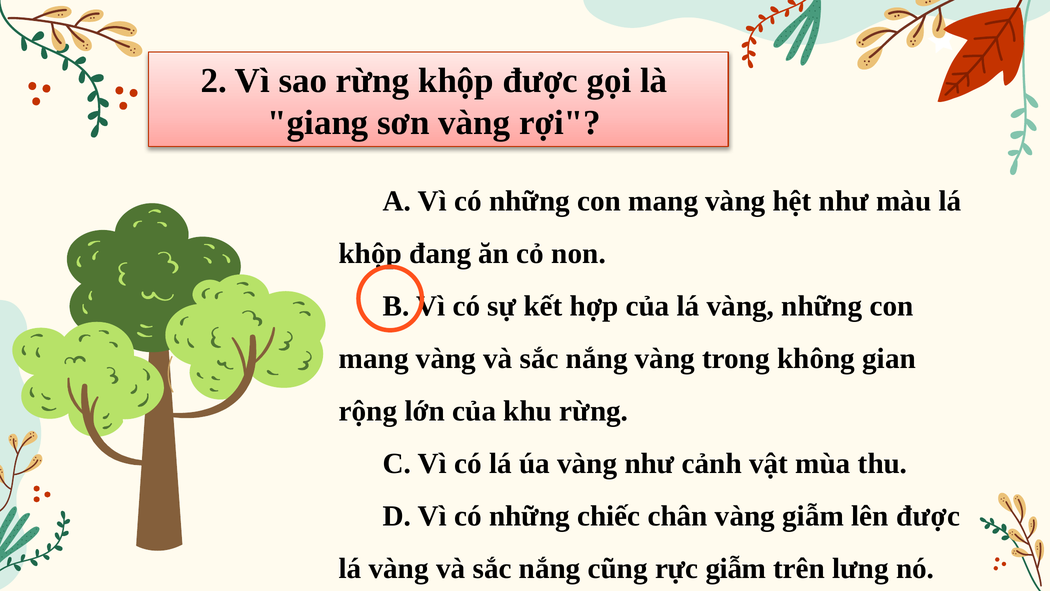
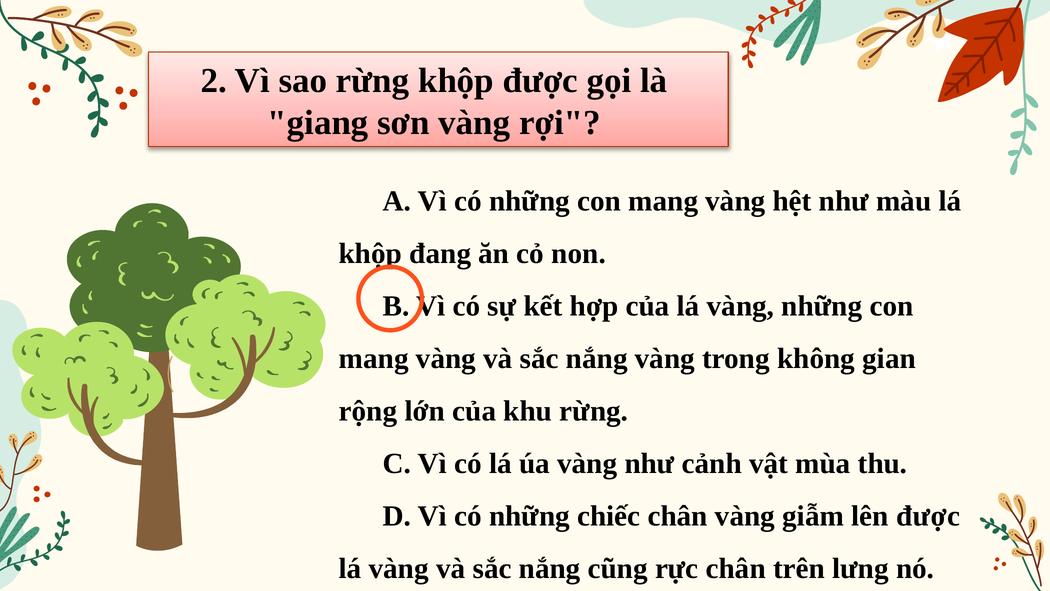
rực giẫm: giẫm -> chân
